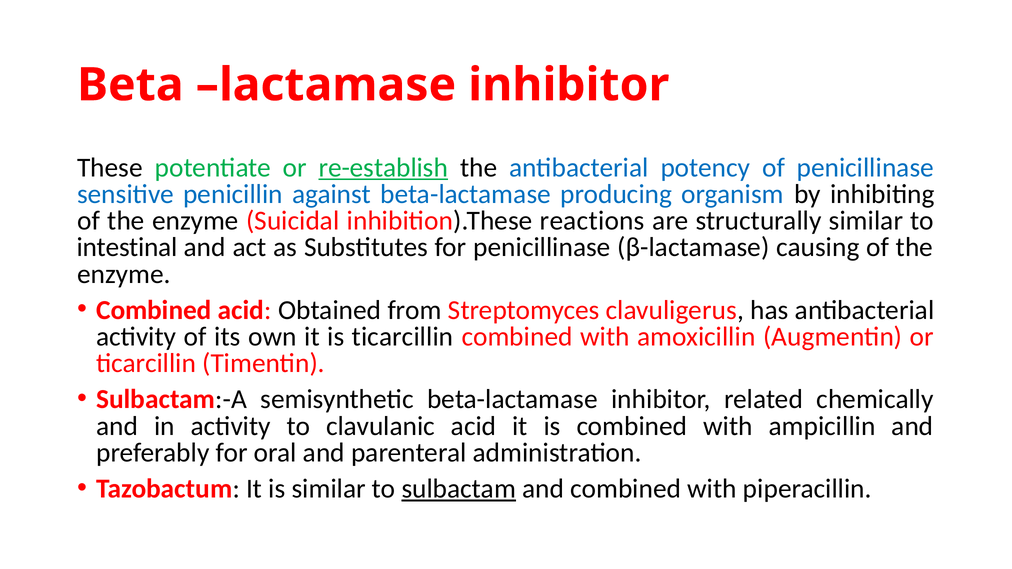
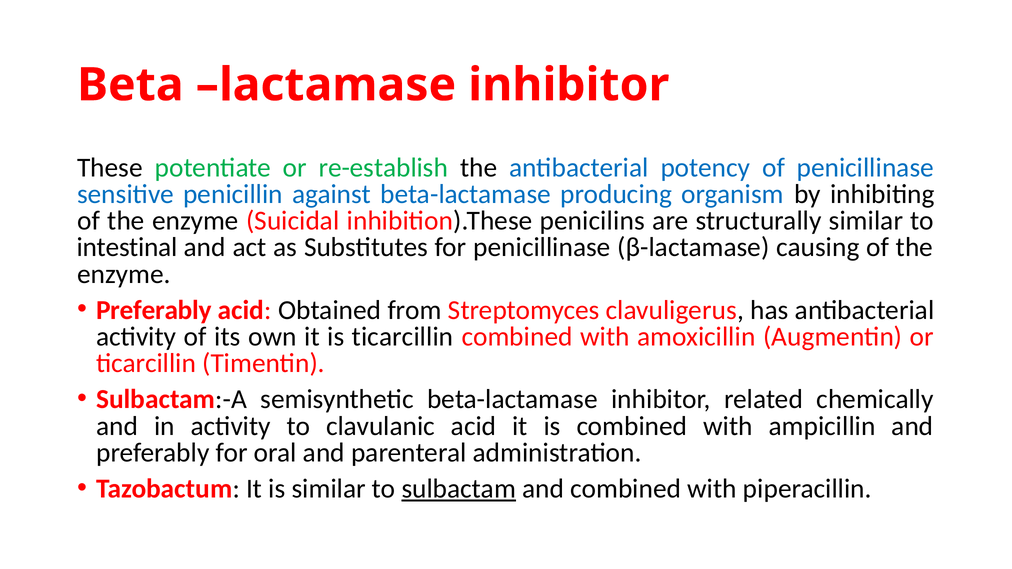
re-establish underline: present -> none
reactions: reactions -> penicilins
Combined at (154, 310): Combined -> Preferably
